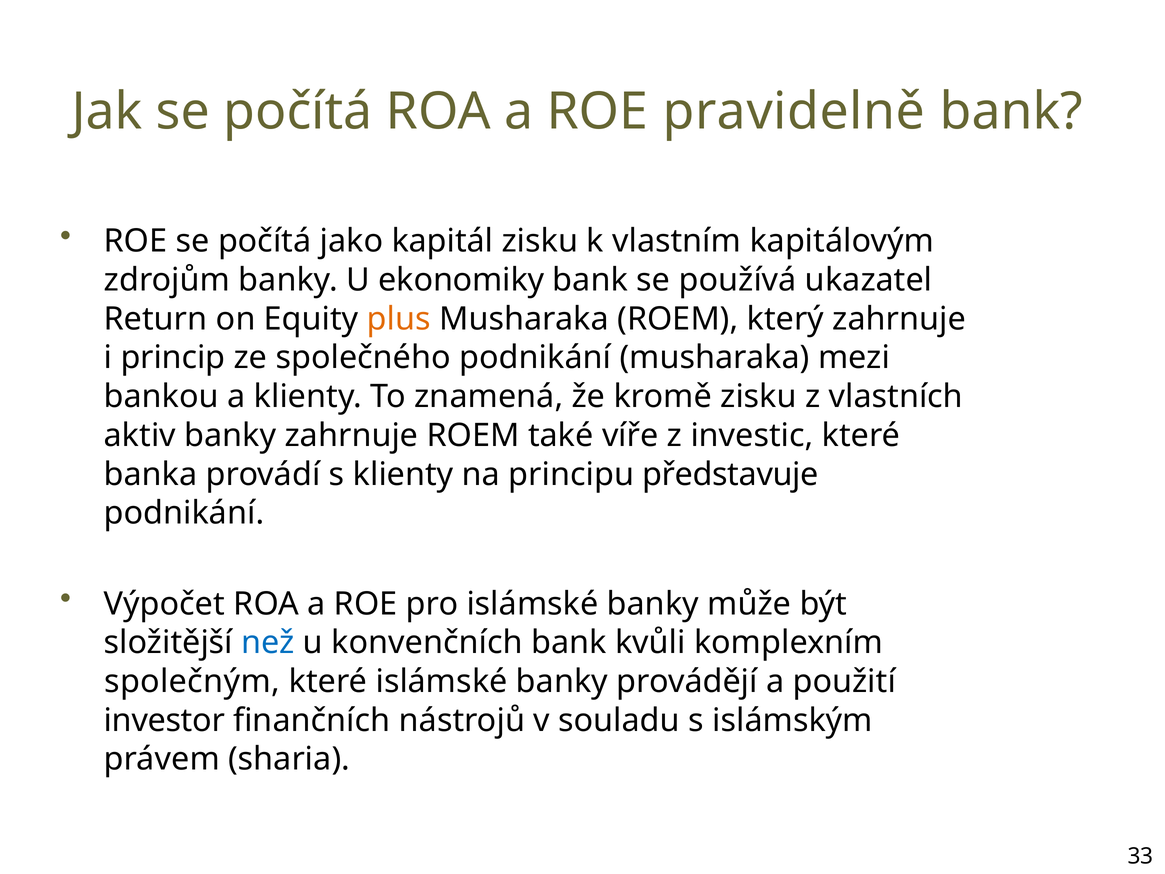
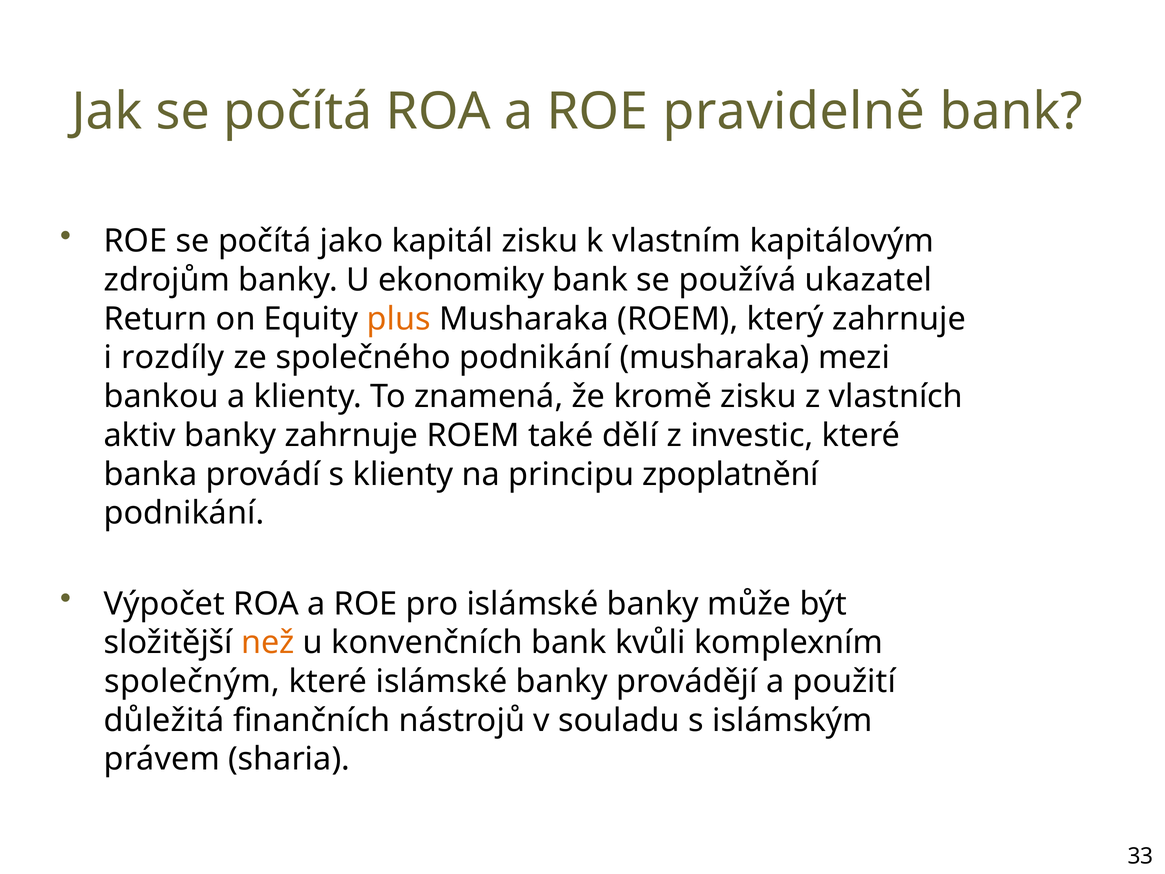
princip: princip -> rozdíly
víře: víře -> dělí
představuje: představuje -> zpoplatnění
než colour: blue -> orange
investor: investor -> důležitá
